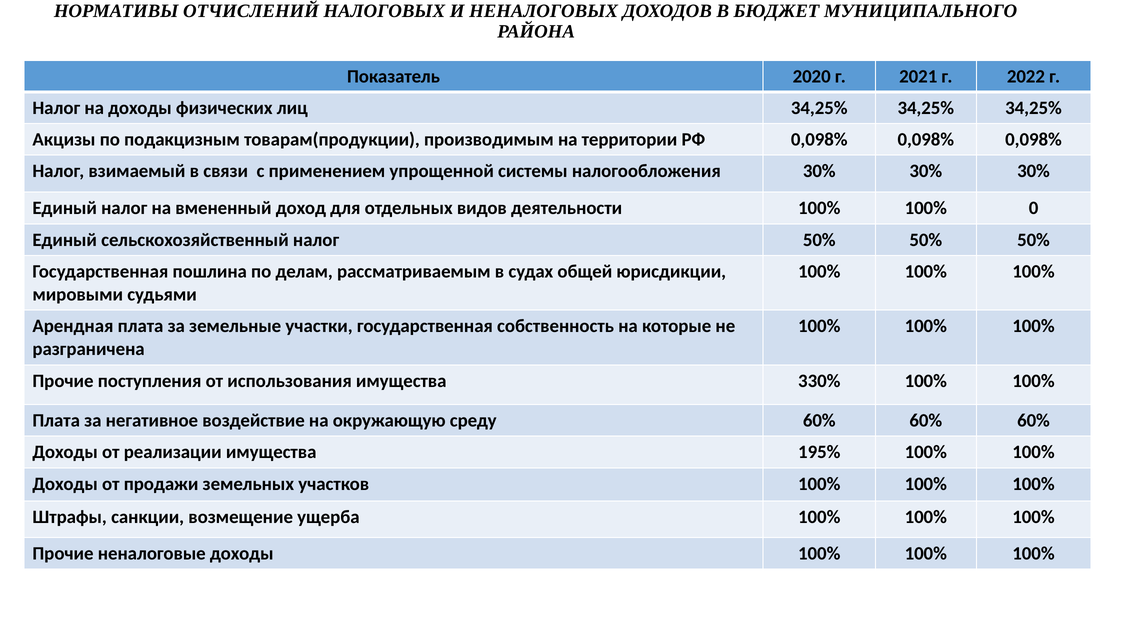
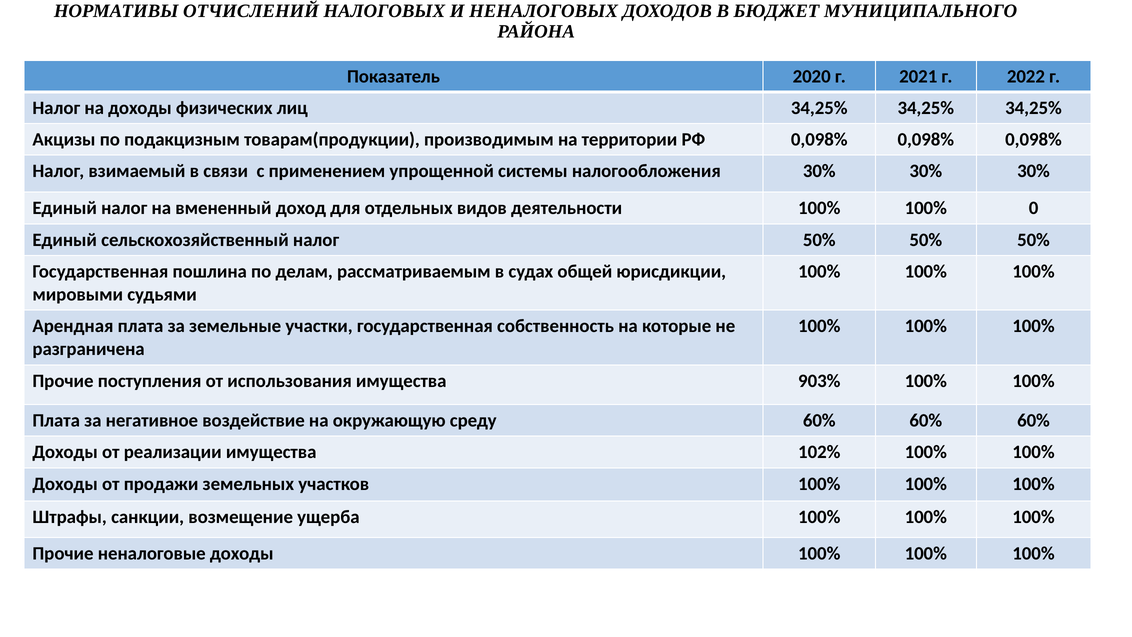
330%: 330% -> 903%
195%: 195% -> 102%
